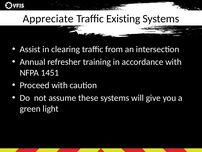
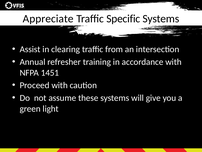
Existing: Existing -> Specific
